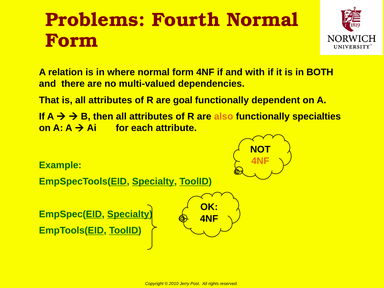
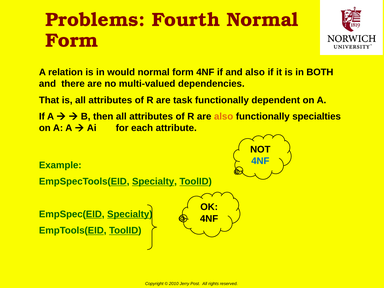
where: where -> would
and with: with -> also
goal: goal -> task
4NF at (260, 161) colour: orange -> blue
